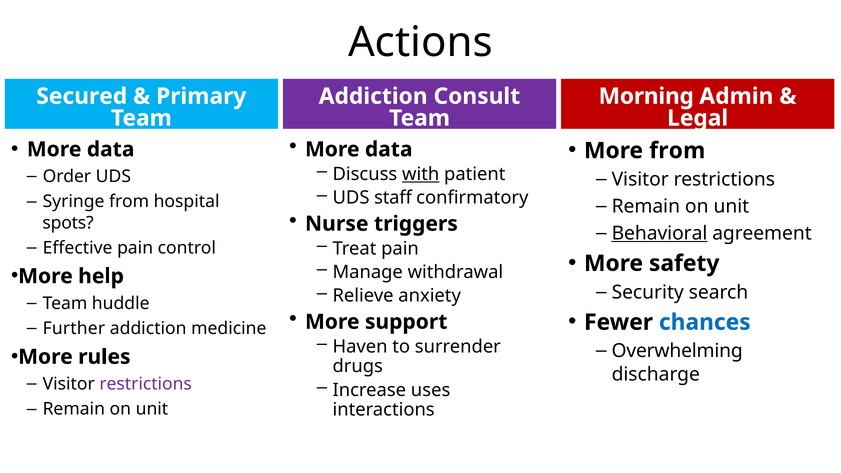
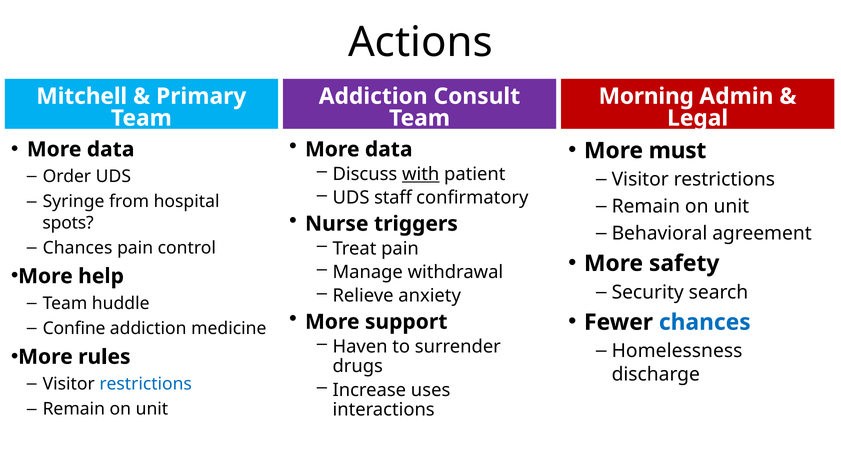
Secured: Secured -> Mitchell
More from: from -> must
Behavioral underline: present -> none
Effective at (78, 248): Effective -> Chances
Further: Further -> Confine
Overwhelming: Overwhelming -> Homelessness
restrictions at (146, 384) colour: purple -> blue
